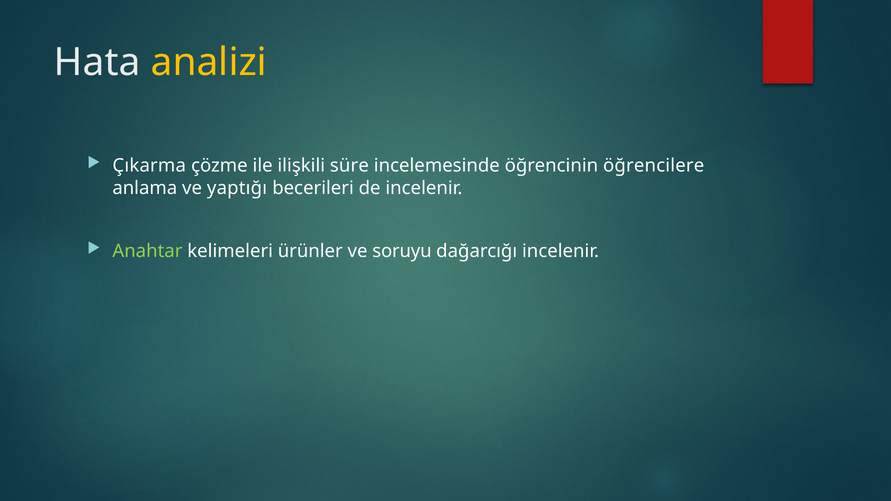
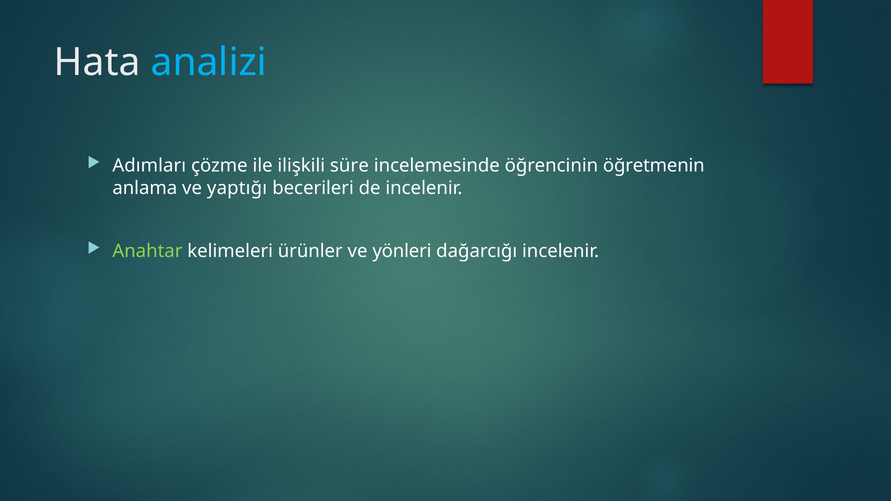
analizi colour: yellow -> light blue
Çıkarma: Çıkarma -> Adımları
öğrencilere: öğrencilere -> öğretmenin
soruyu: soruyu -> yönleri
